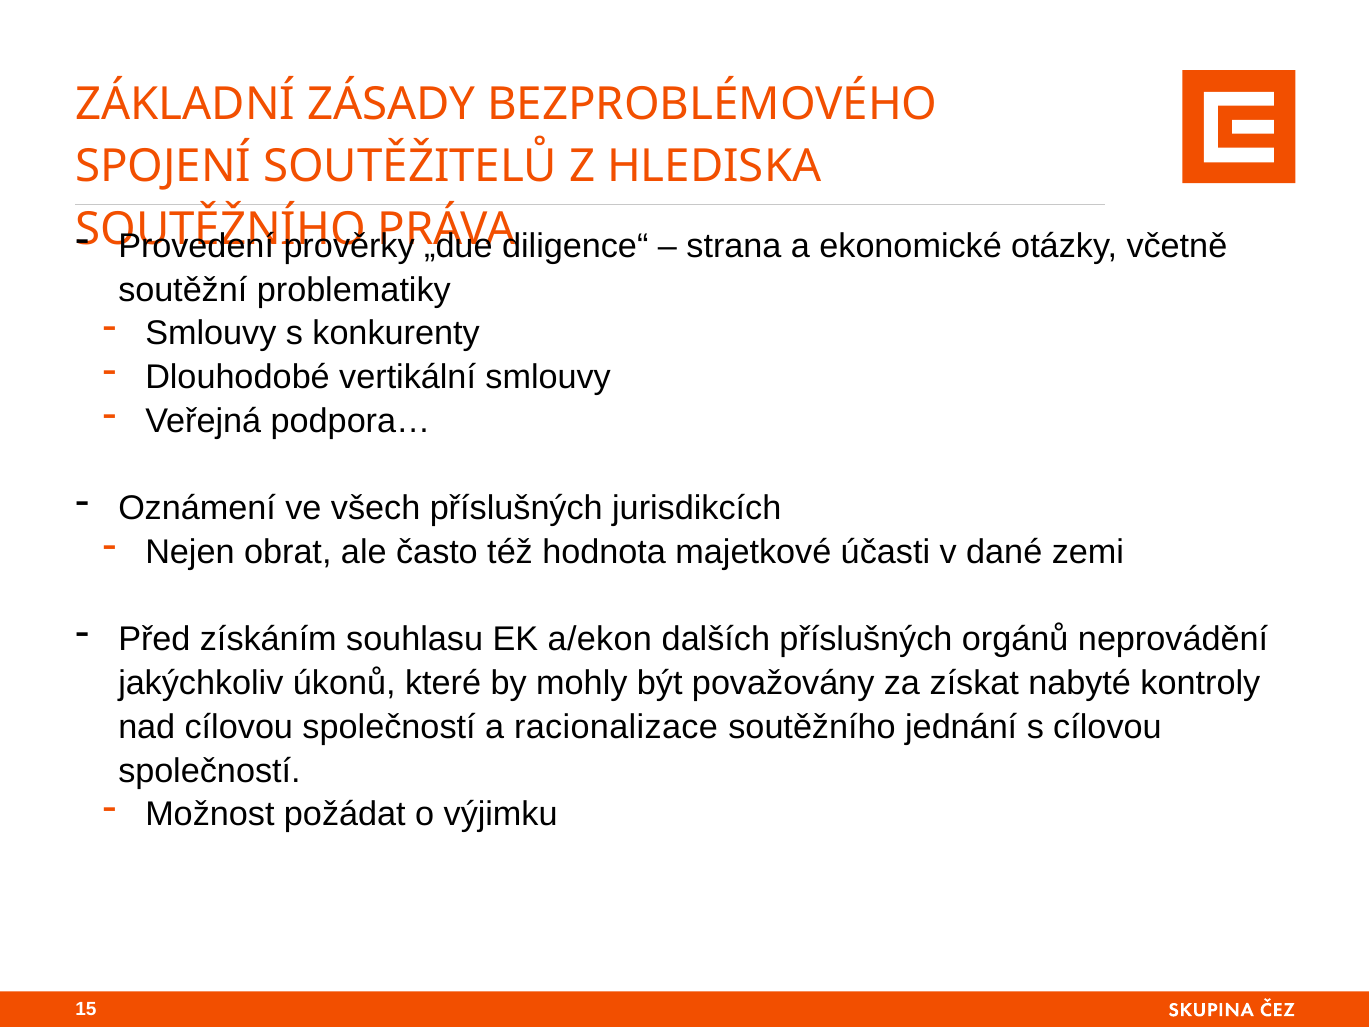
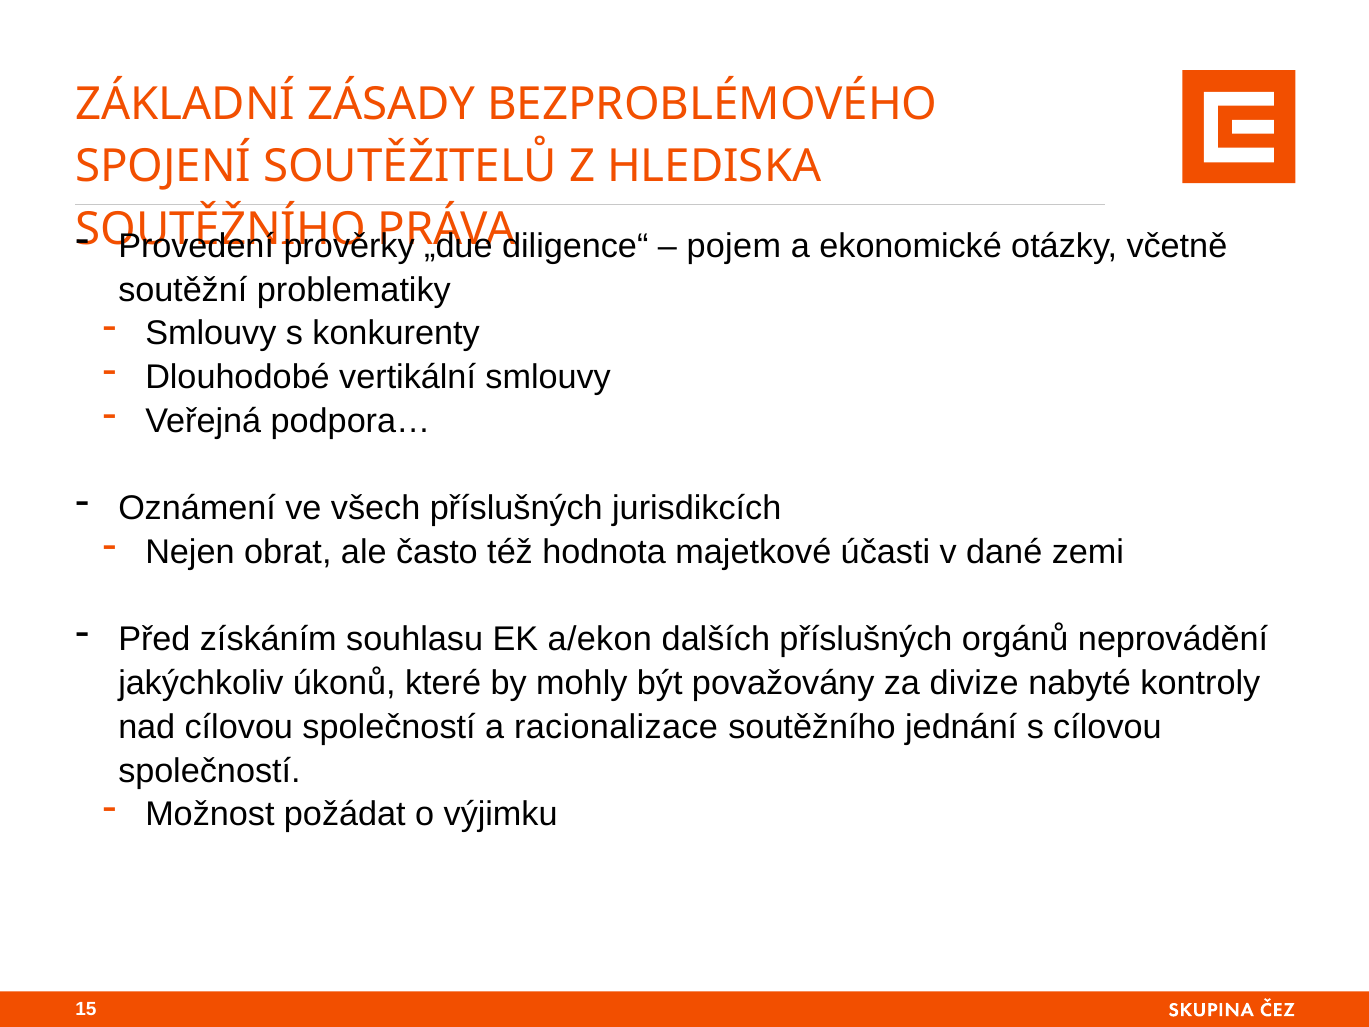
strana: strana -> pojem
získat: získat -> divize
